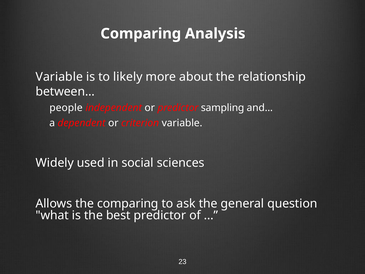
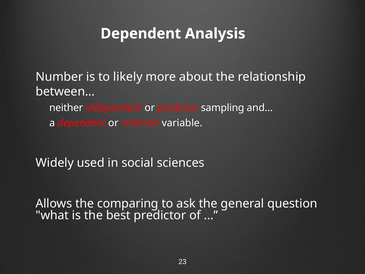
Comparing at (141, 34): Comparing -> Dependent
Variable at (59, 77): Variable -> Number
people: people -> neither
